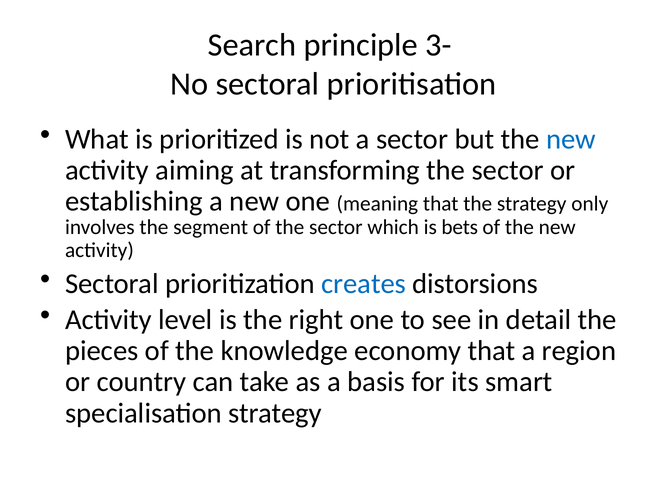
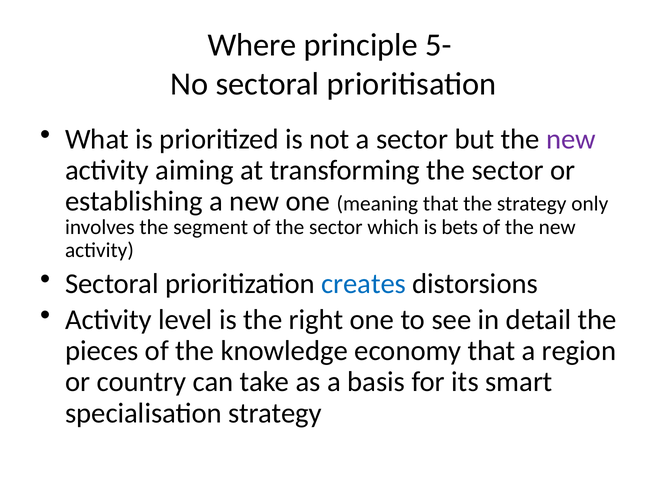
Search: Search -> Where
3-: 3- -> 5-
new at (571, 139) colour: blue -> purple
